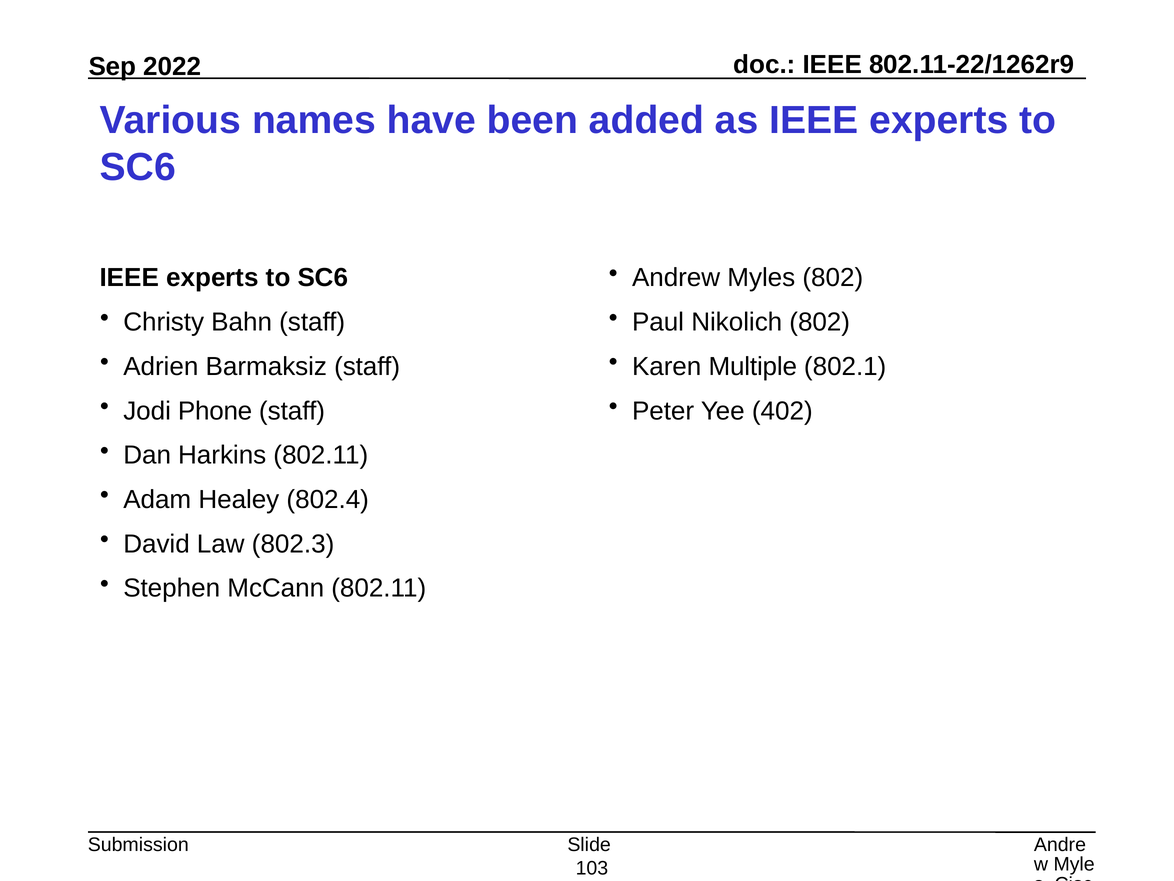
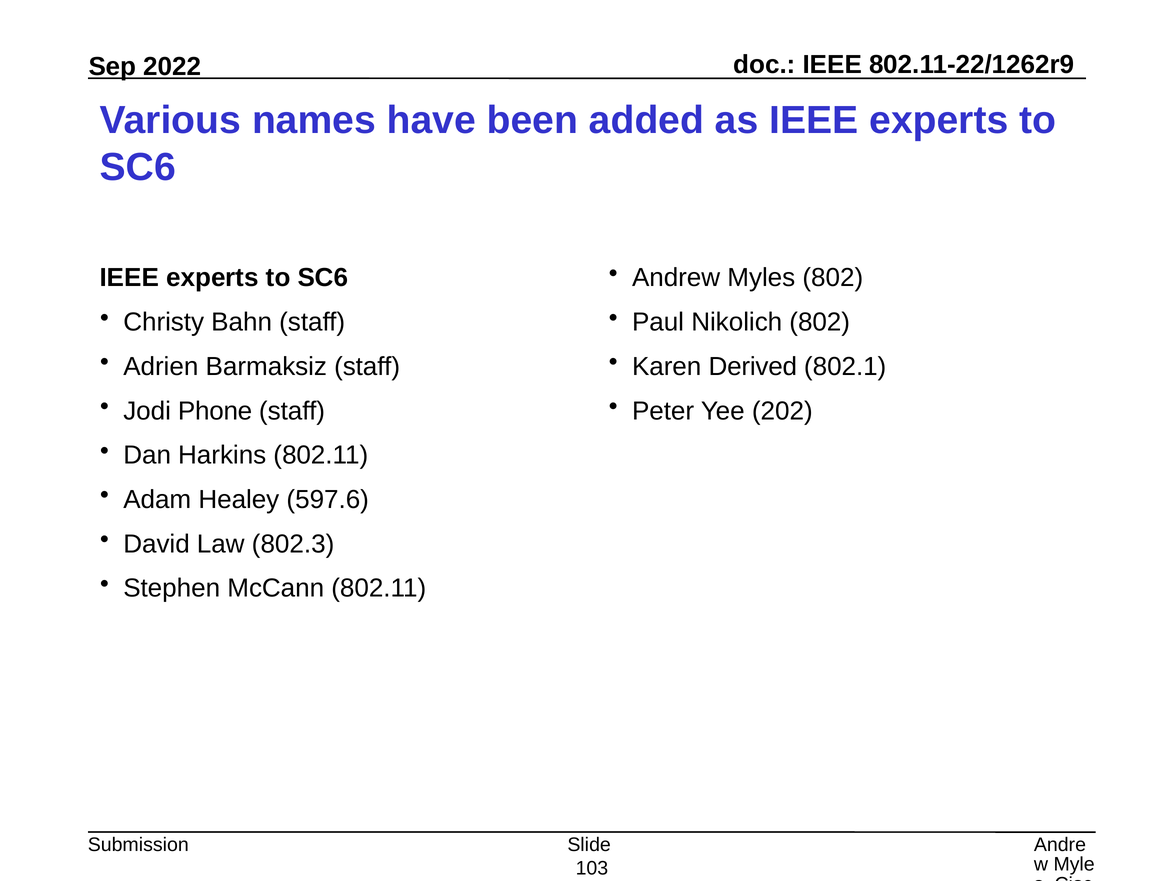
Multiple: Multiple -> Derived
402: 402 -> 202
802.4: 802.4 -> 597.6
